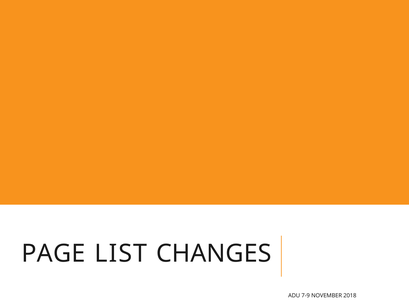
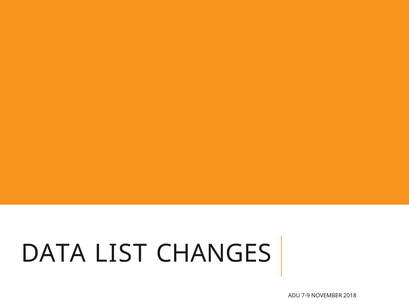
PAGE: PAGE -> DATA
